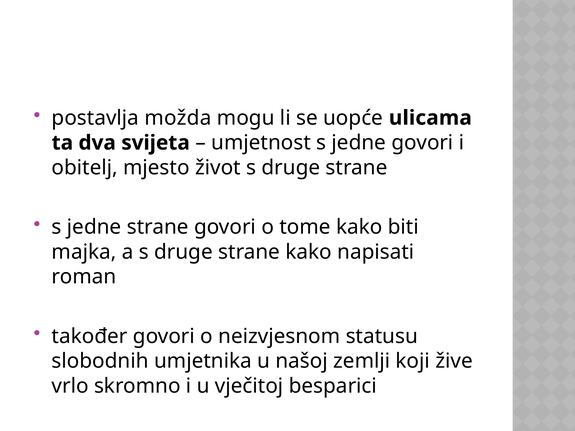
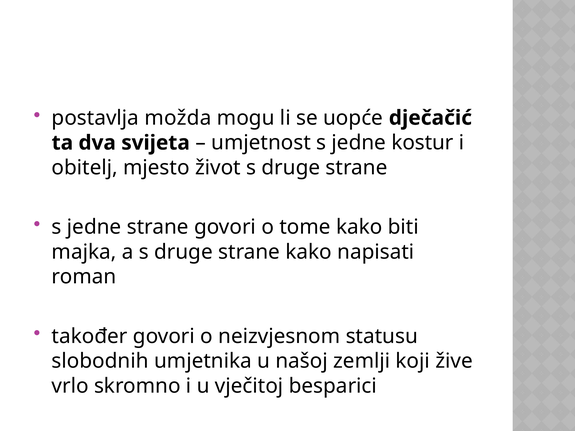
ulicama: ulicama -> dječačić
jedne govori: govori -> kostur
